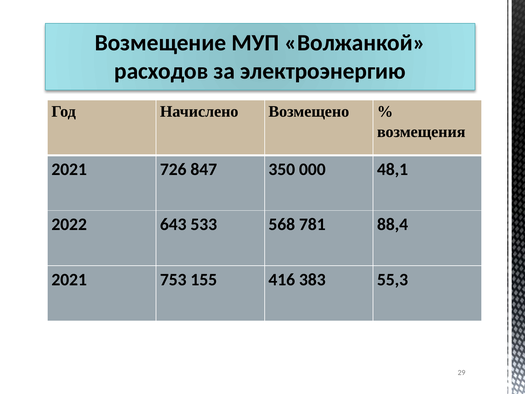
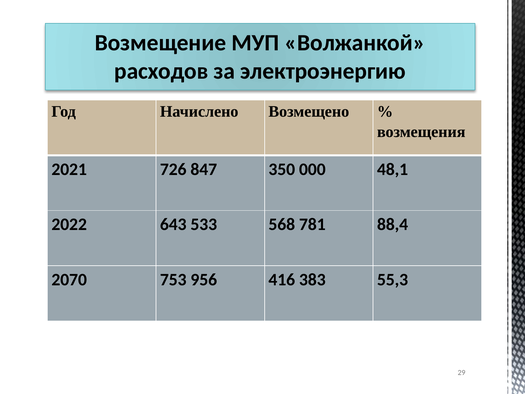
2021 at (69, 280): 2021 -> 2070
155: 155 -> 956
